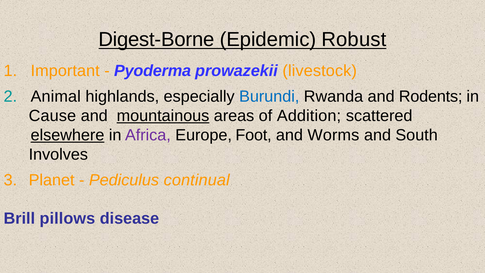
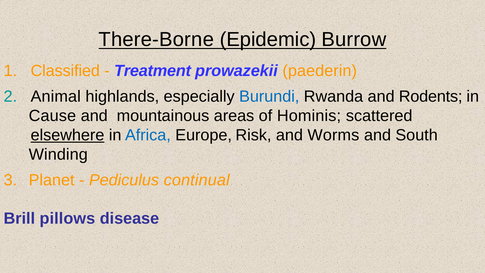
Digest-Borne: Digest-Borne -> There-Borne
Robust: Robust -> Burrow
Important: Important -> Classified
Pyoderma: Pyoderma -> Treatment
livestock: livestock -> paederin
mountainous underline: present -> none
Addition: Addition -> Hominis
Africa colour: purple -> blue
Foot: Foot -> Risk
Involves: Involves -> Winding
